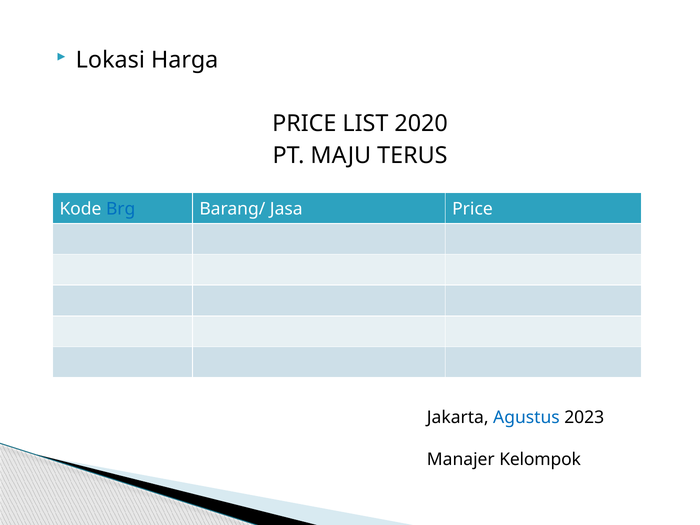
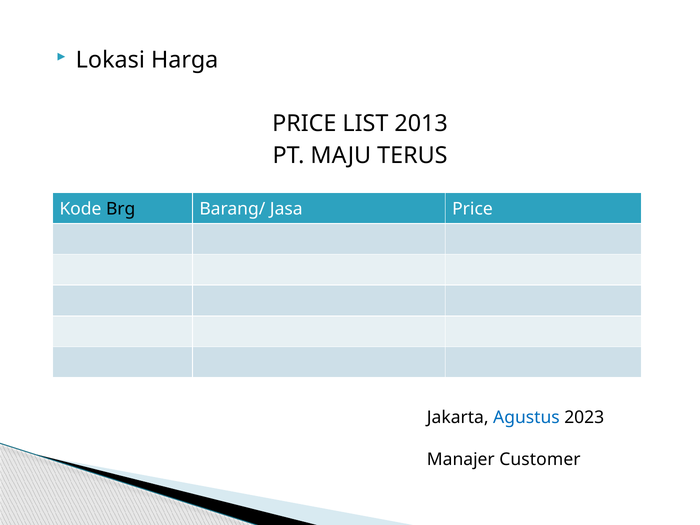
2020: 2020 -> 2013
Brg colour: blue -> black
Kelompok: Kelompok -> Customer
